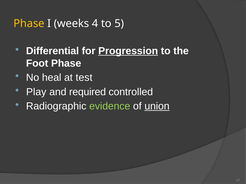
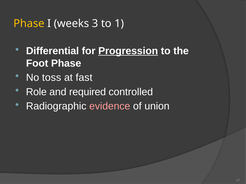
4: 4 -> 3
5: 5 -> 1
heal: heal -> toss
test: test -> fast
Play: Play -> Role
evidence colour: light green -> pink
union underline: present -> none
